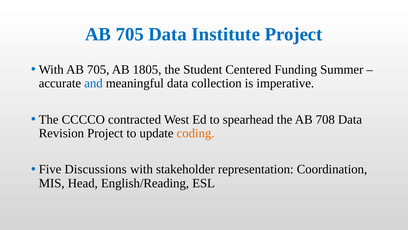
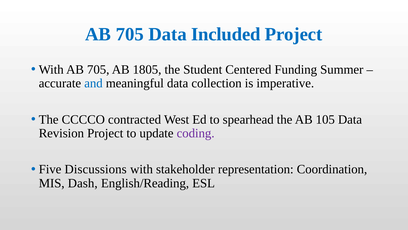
Institute: Institute -> Included
708: 708 -> 105
coding colour: orange -> purple
Head: Head -> Dash
